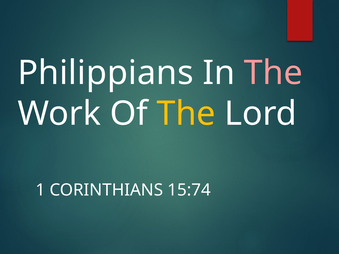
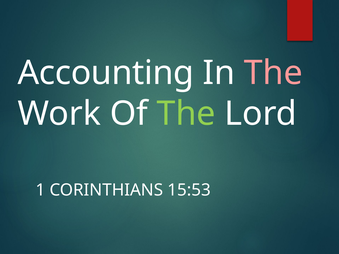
Philippians: Philippians -> Accounting
The at (186, 114) colour: yellow -> light green
15:74: 15:74 -> 15:53
